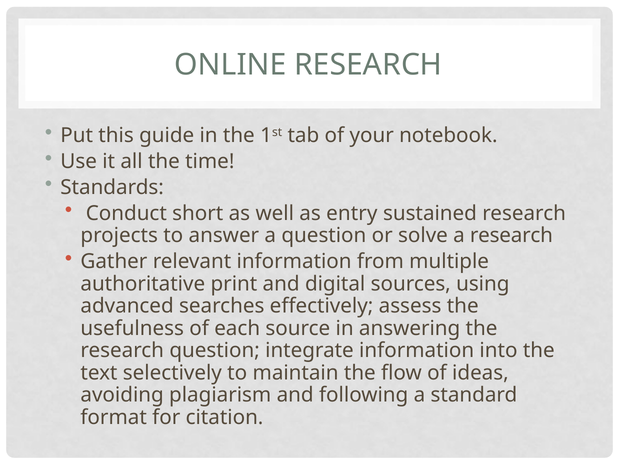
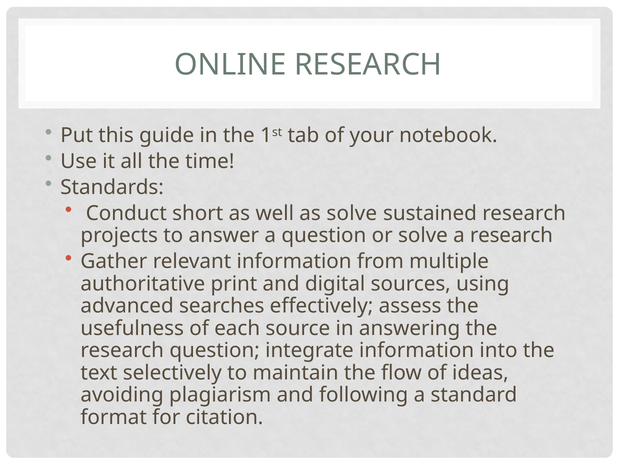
as entry: entry -> solve
